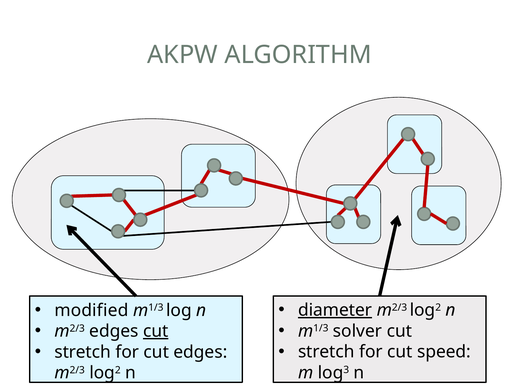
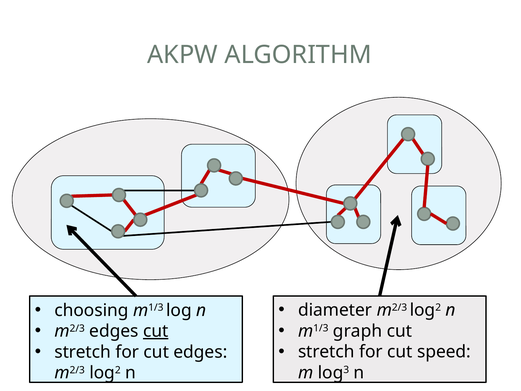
diameter underline: present -> none
modified: modified -> choosing
solver: solver -> graph
